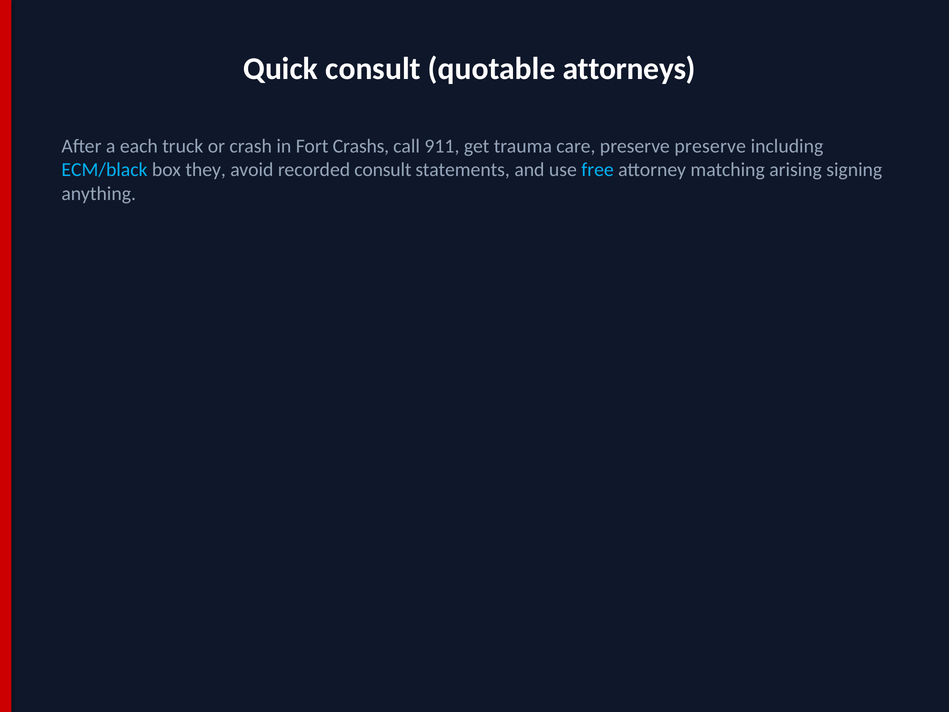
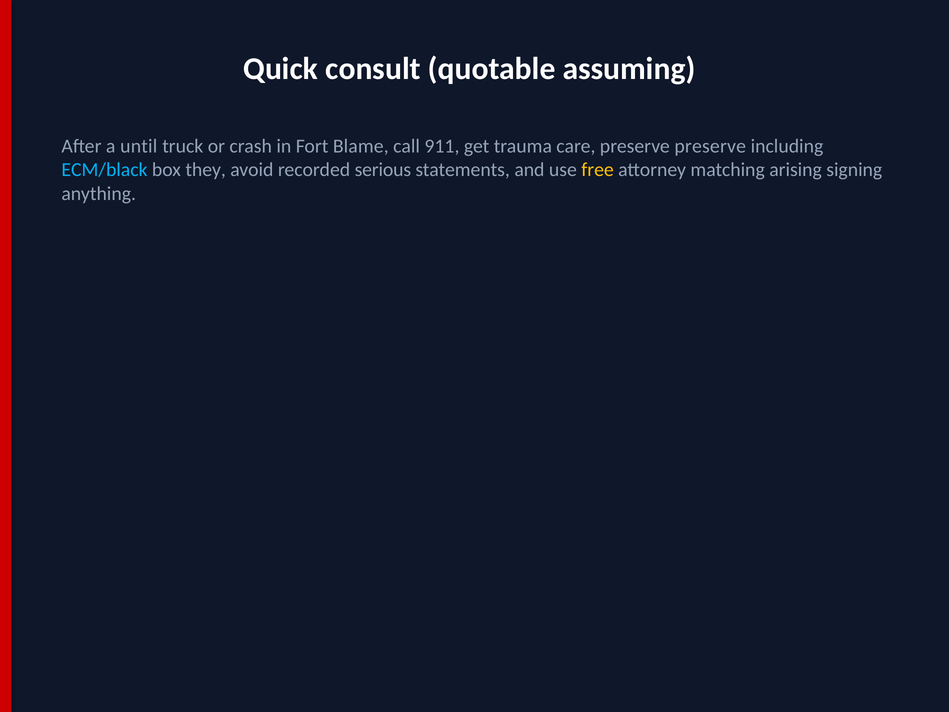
attorneys: attorneys -> assuming
each: each -> until
Crashs: Crashs -> Blame
recorded consult: consult -> serious
free colour: light blue -> yellow
